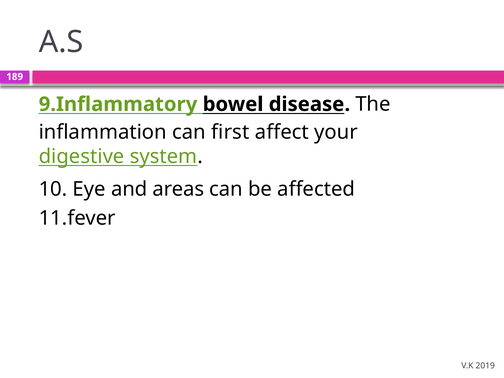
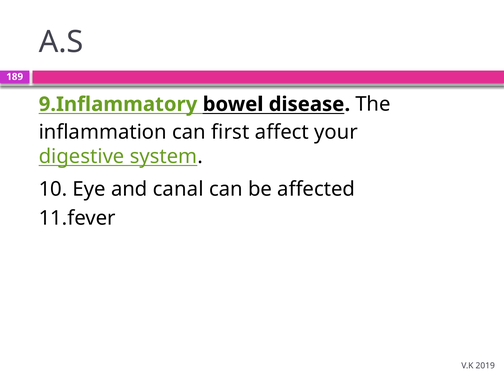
areas: areas -> canal
